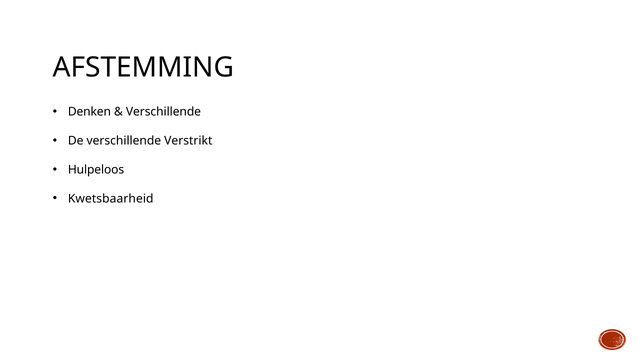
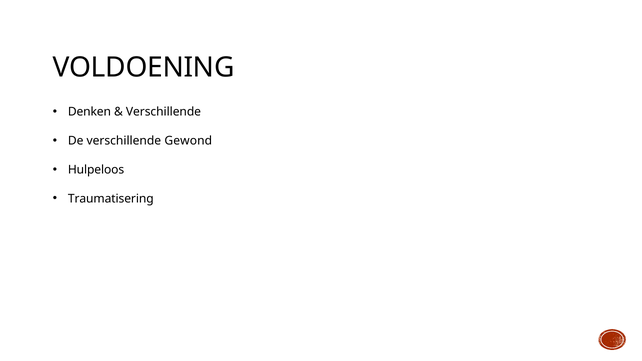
AFSTEMMING: AFSTEMMING -> VOLDOENING
Verstrikt: Verstrikt -> Gewond
Kwetsbaarheid: Kwetsbaarheid -> Traumatisering
